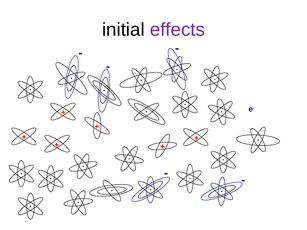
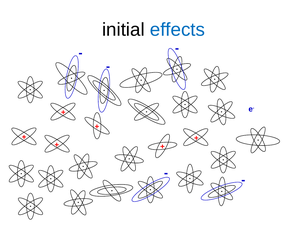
effects colour: purple -> blue
